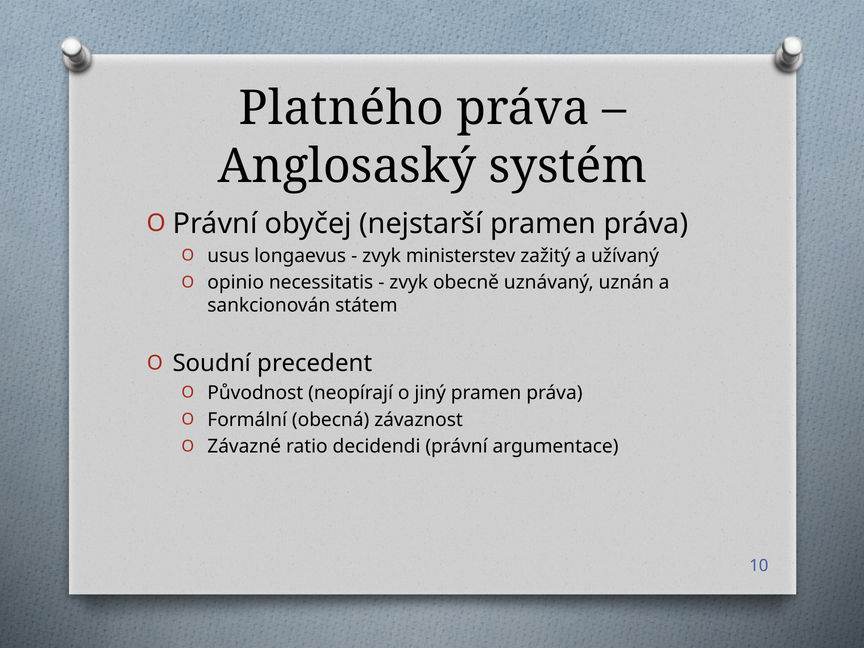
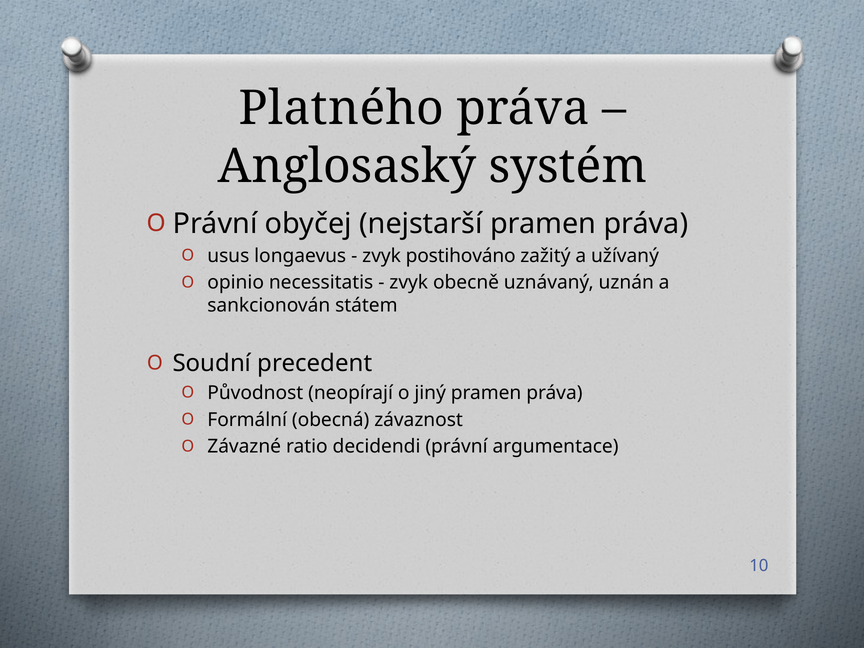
ministerstev: ministerstev -> postihováno
